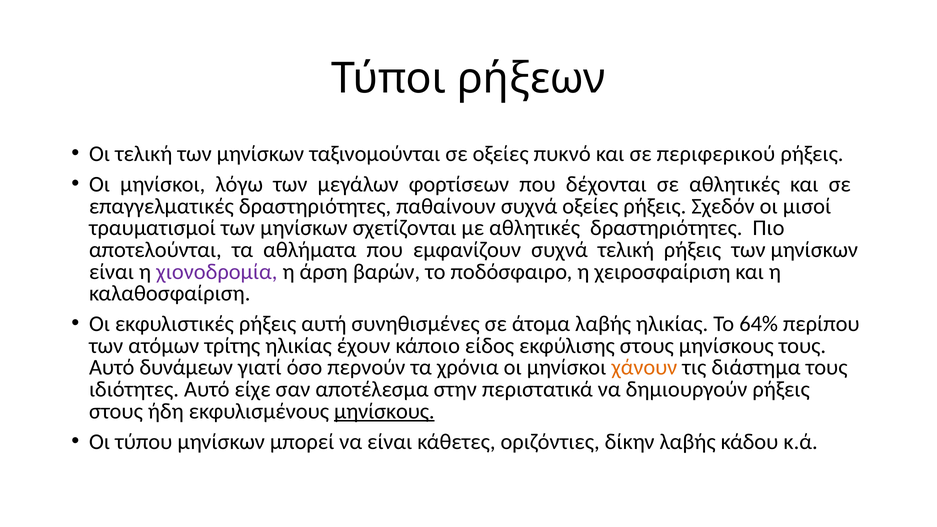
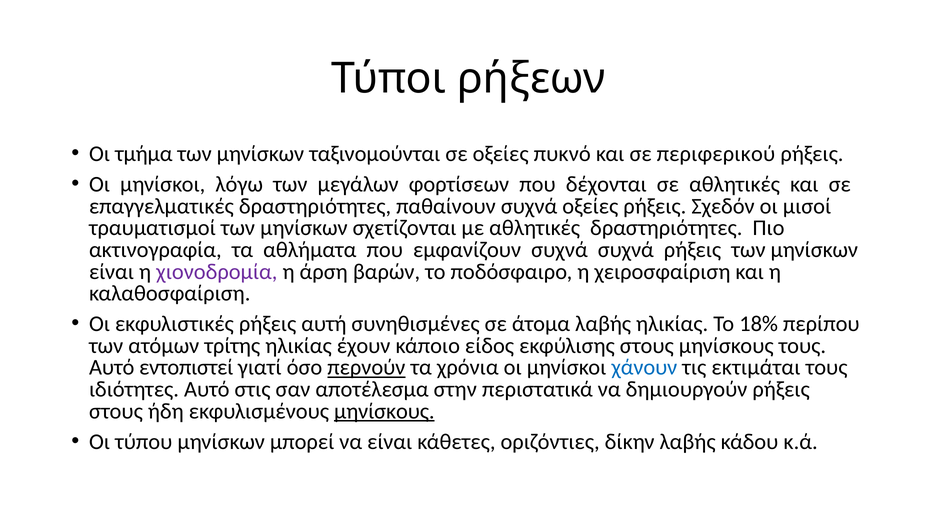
Οι τελική: τελική -> τμήμα
αποτελούνται: αποτελούνται -> ακτινογραφία
συχνά τελική: τελική -> συχνά
64%: 64% -> 18%
δυνάμεων: δυνάμεων -> εντοπιστεί
περνούν underline: none -> present
χάνουν colour: orange -> blue
διάστημα: διάστημα -> εκτιμάται
είχε: είχε -> στις
